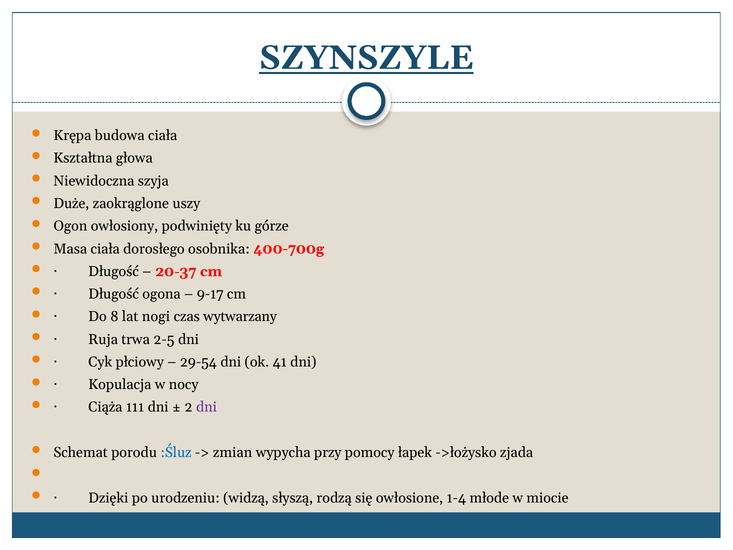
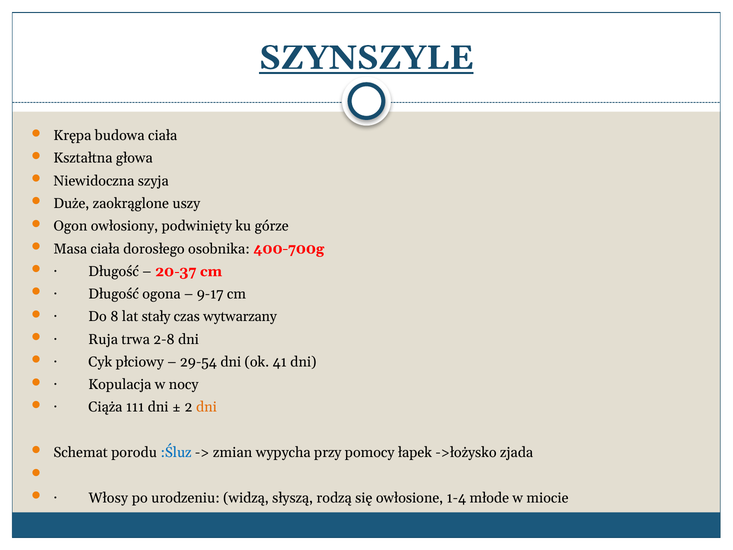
nogi: nogi -> stały
2-5: 2-5 -> 2-8
dni at (206, 407) colour: purple -> orange
Dzięki: Dzięki -> Włosy
